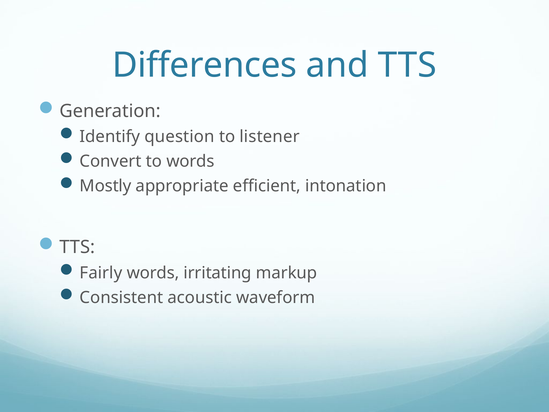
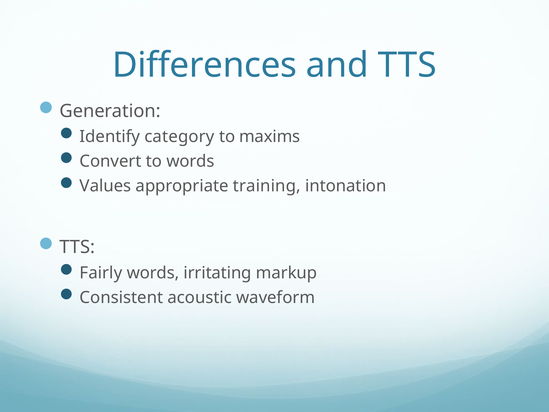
question: question -> category
listener: listener -> maxims
Mostly: Mostly -> Values
efficient: efficient -> training
